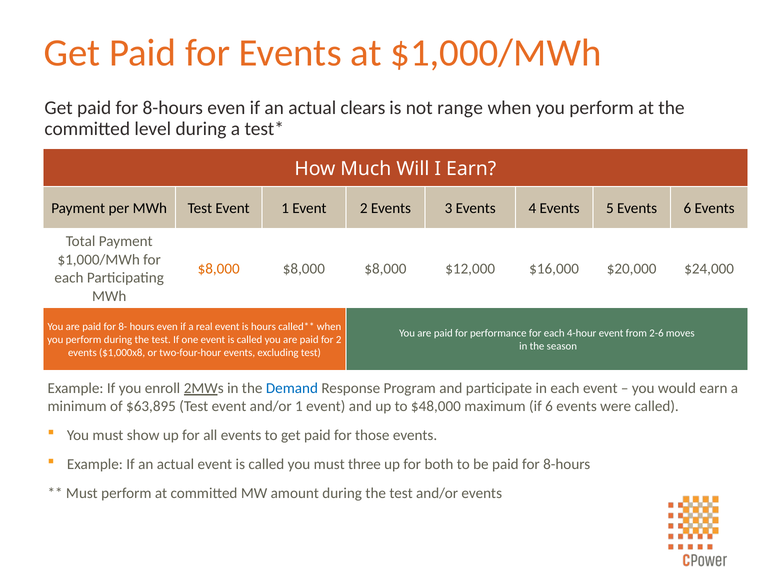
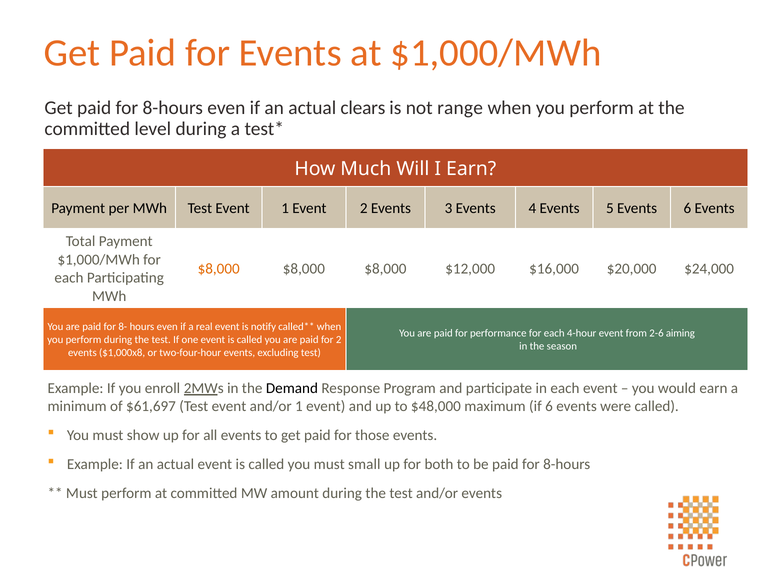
is hours: hours -> notify
moves: moves -> aiming
Demand colour: blue -> black
$63,895: $63,895 -> $61,697
three: three -> small
